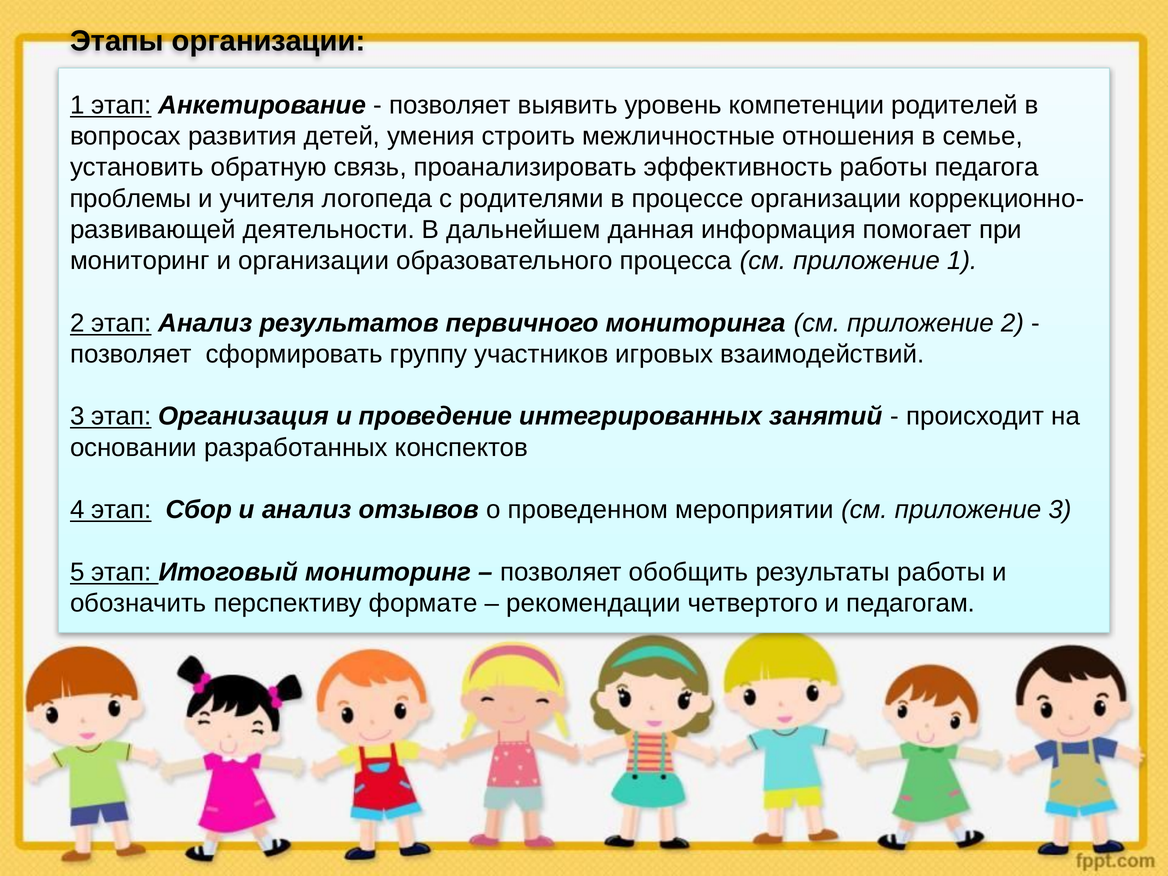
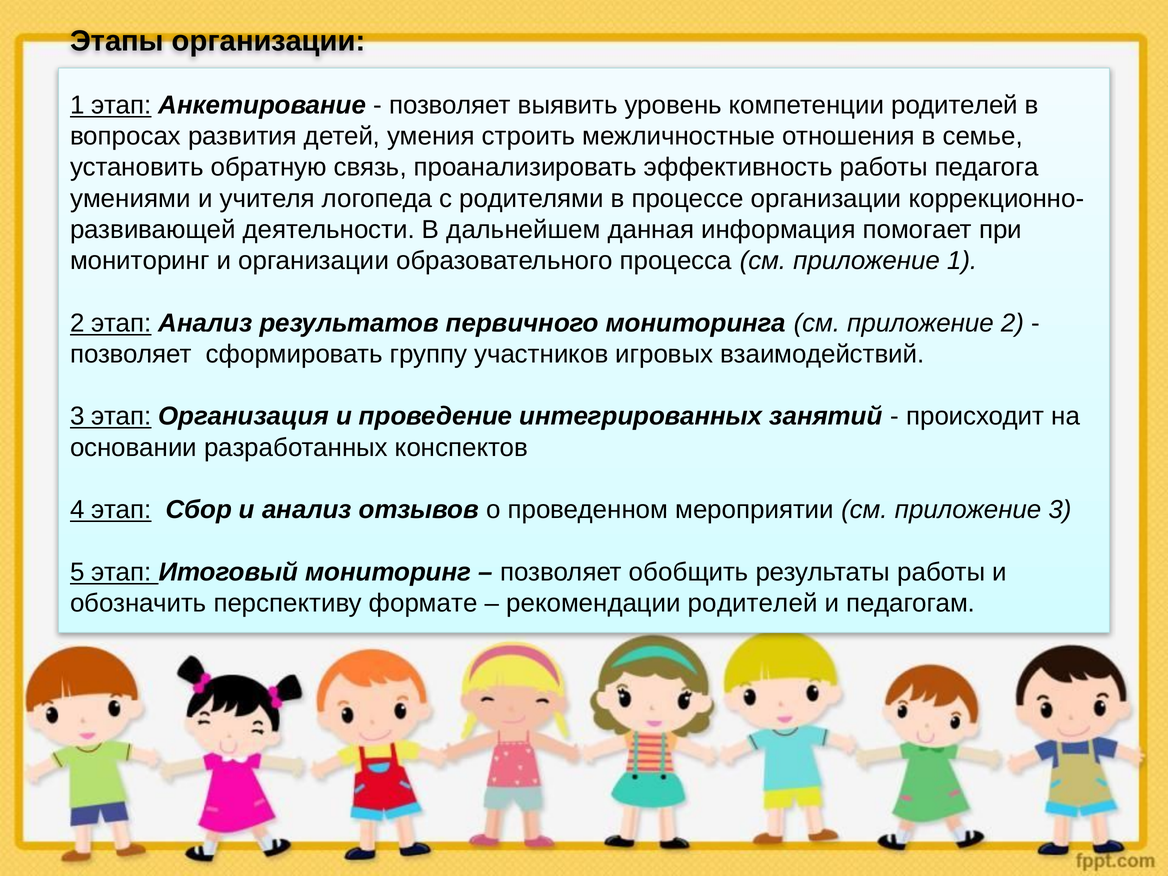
проблемы: проблемы -> умениями
рекомендации четвертого: четвертого -> родителей
